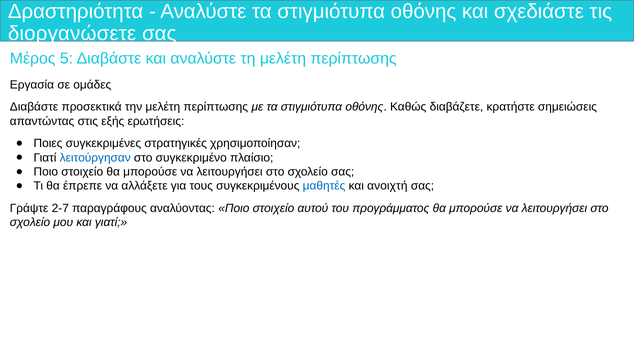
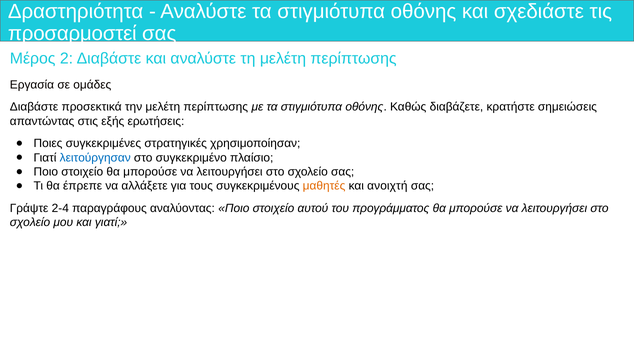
διοργανώσετε: διοργανώσετε -> προσαρμοστεί
5: 5 -> 2
μαθητές colour: blue -> orange
2-7: 2-7 -> 2-4
